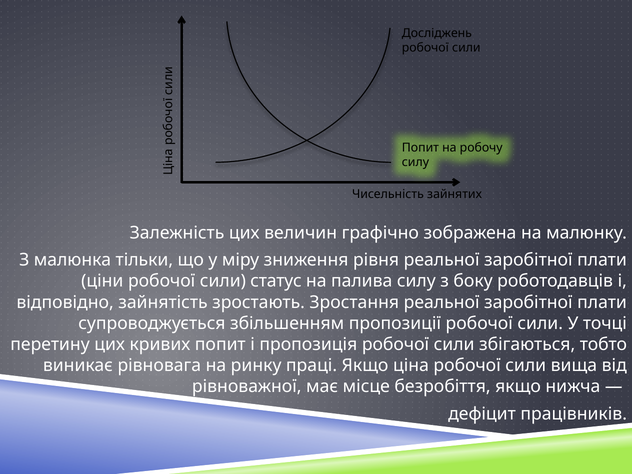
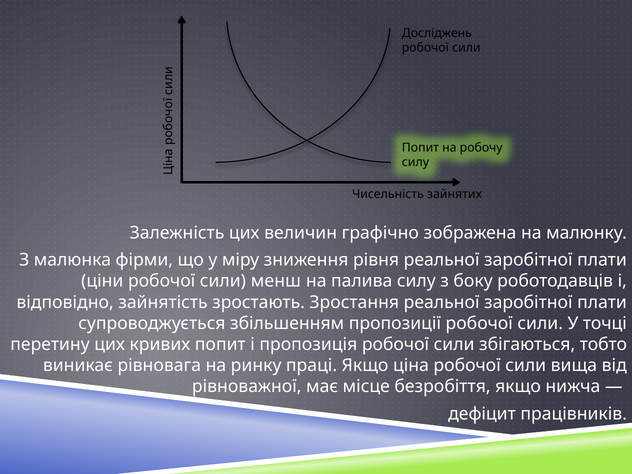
тільки: тільки -> фірми
статус: статус -> менш
